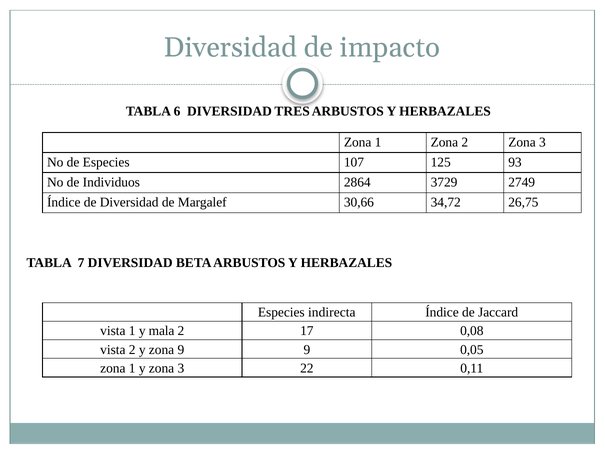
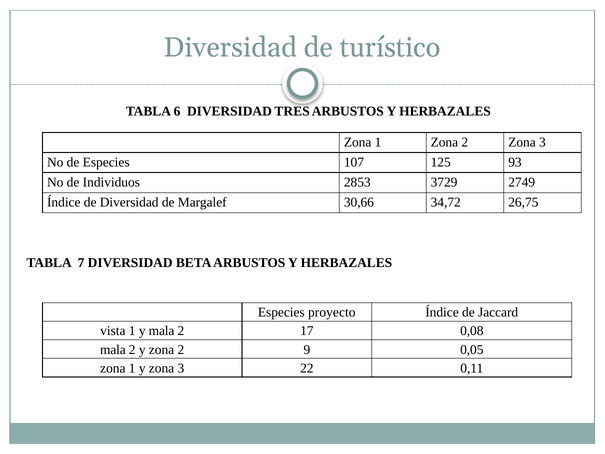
impacto: impacto -> turístico
2864: 2864 -> 2853
indirecta: indirecta -> proyecto
vista at (113, 349): vista -> mala
y zona 9: 9 -> 2
